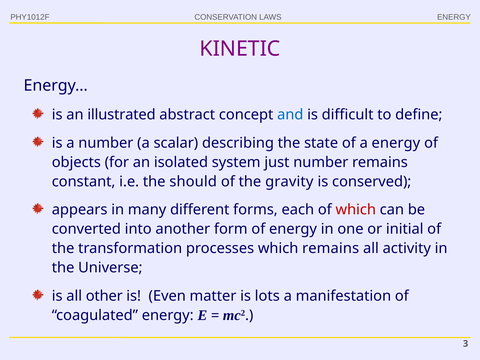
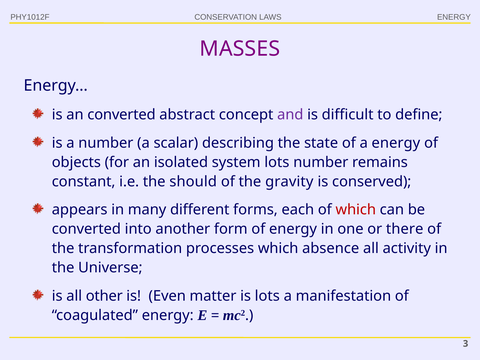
KINETIC: KINETIC -> MASSES
an illustrated: illustrated -> converted
and colour: blue -> purple
system just: just -> lots
initial: initial -> there
which remains: remains -> absence
